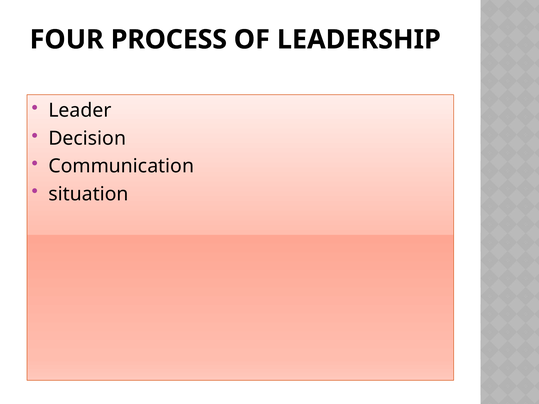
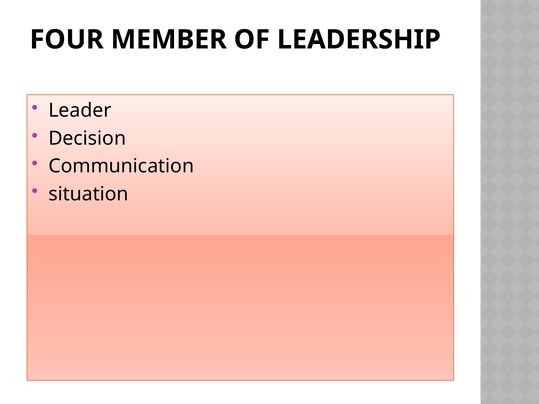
PROCESS: PROCESS -> MEMBER
